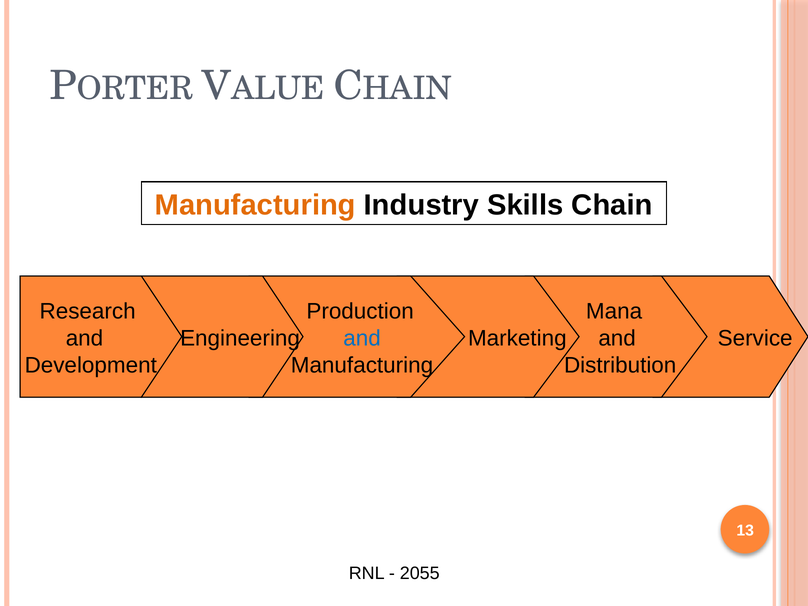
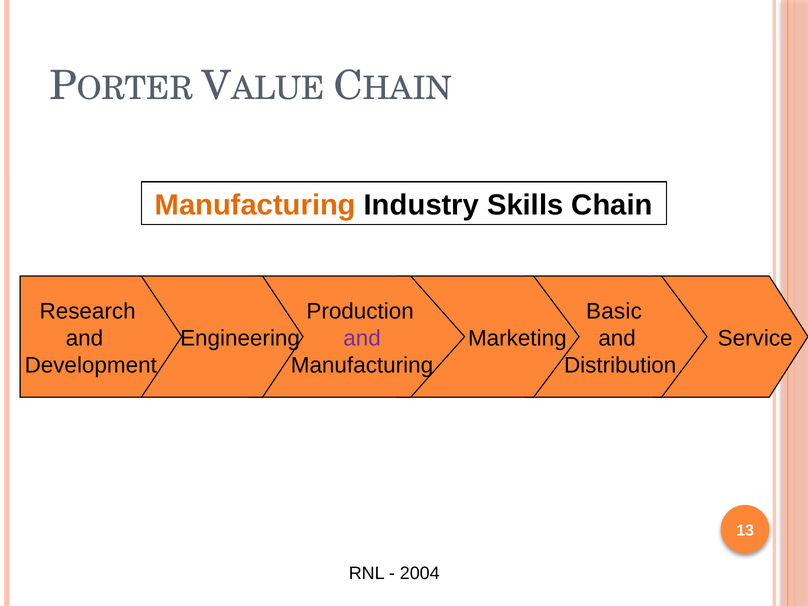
Mana: Mana -> Basic
and at (362, 338) colour: blue -> purple
2055: 2055 -> 2004
